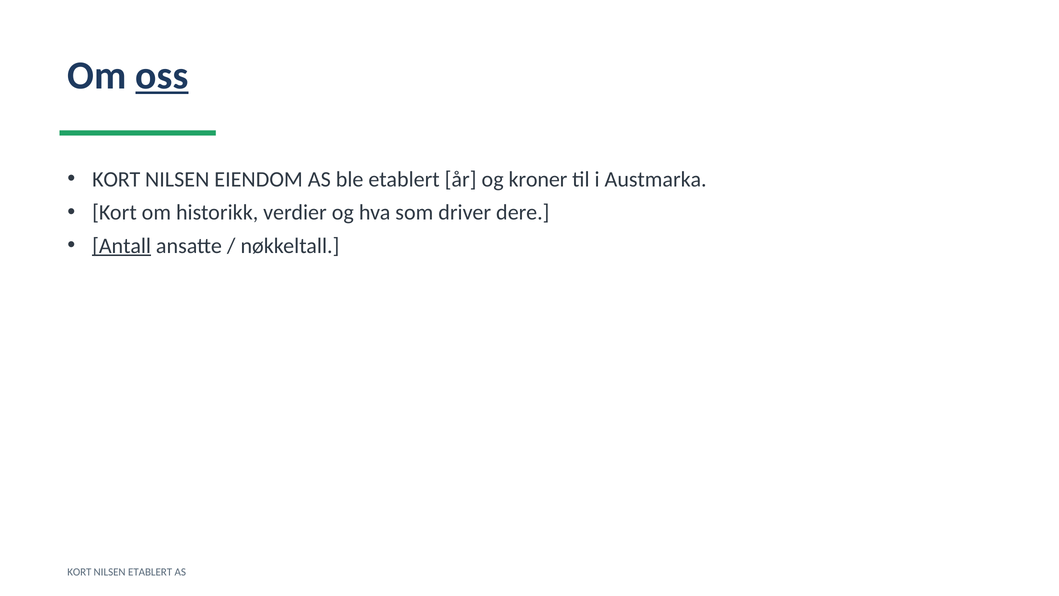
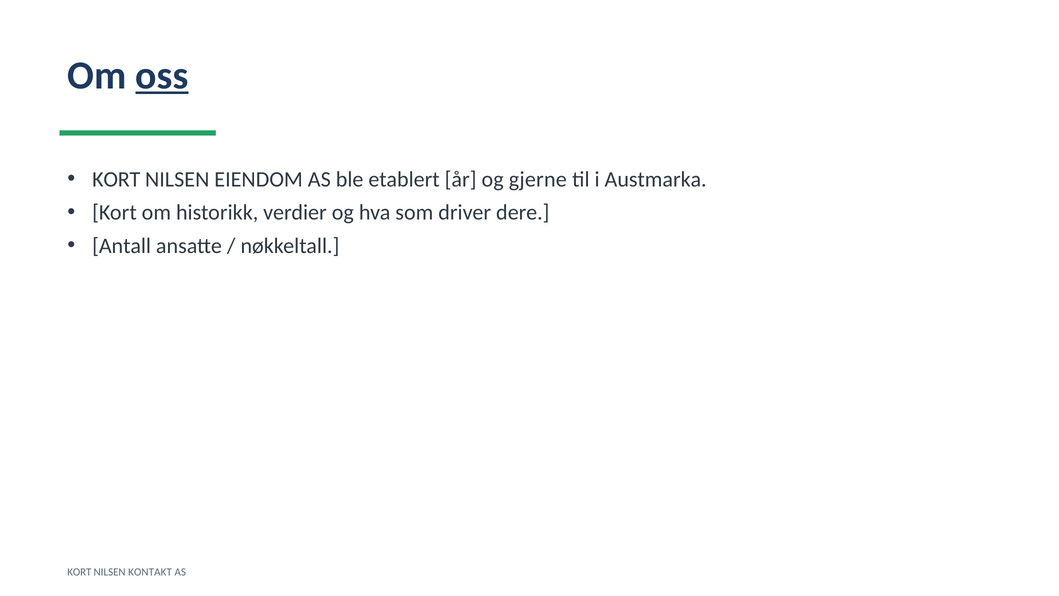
kroner: kroner -> gjerne
Antall underline: present -> none
NILSEN ETABLERT: ETABLERT -> KONTAKT
